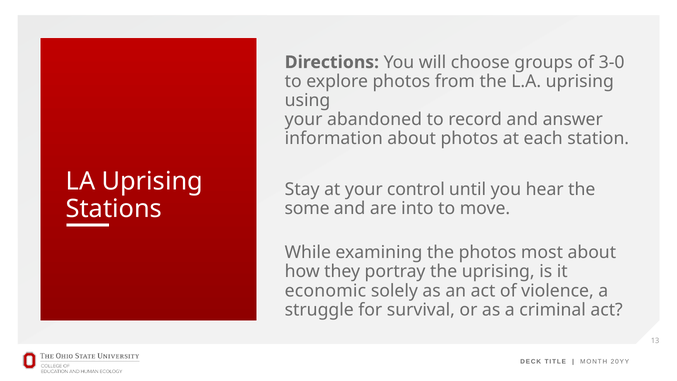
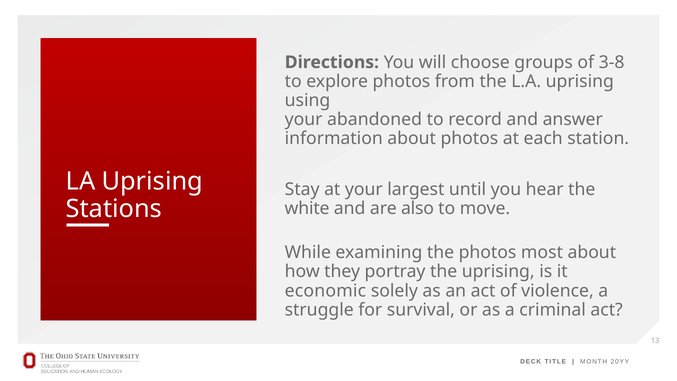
3-0: 3-0 -> 3-8
control: control -> largest
some: some -> white
into: into -> also
